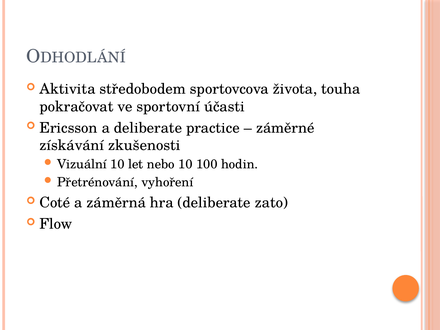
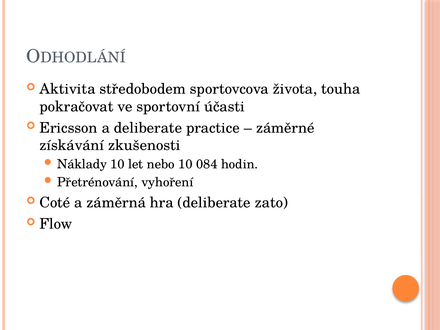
Vizuální: Vizuální -> Náklady
100: 100 -> 084
